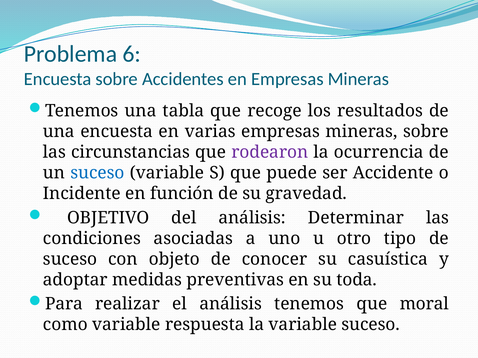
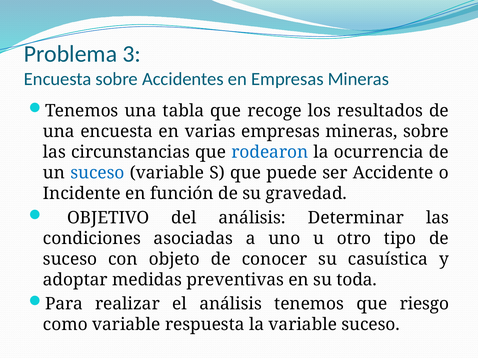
6: 6 -> 3
rodearon colour: purple -> blue
moral: moral -> riesgo
